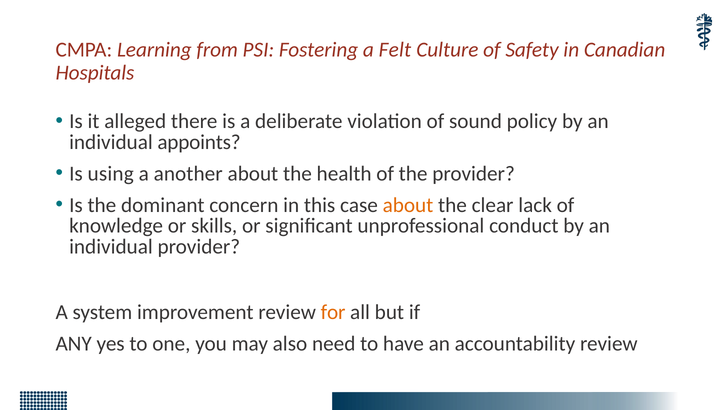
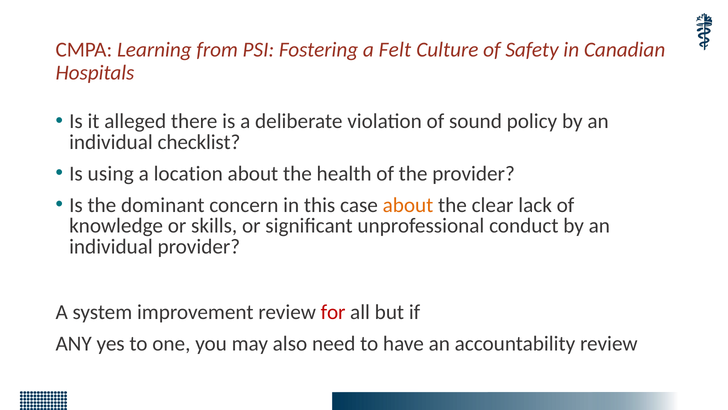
appoints: appoints -> checklist
another: another -> location
for colour: orange -> red
